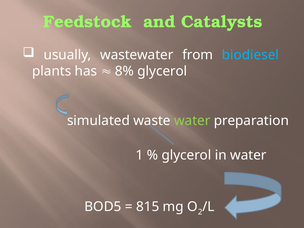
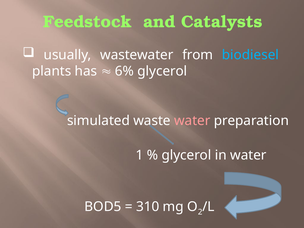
8%: 8% -> 6%
water at (192, 121) colour: light green -> pink
815: 815 -> 310
